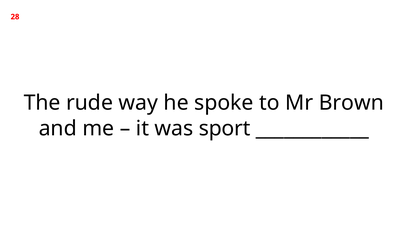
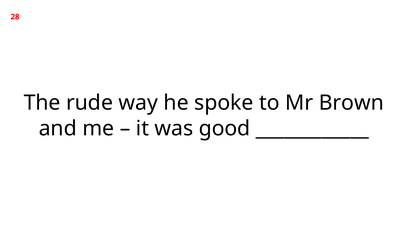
sport: sport -> good
